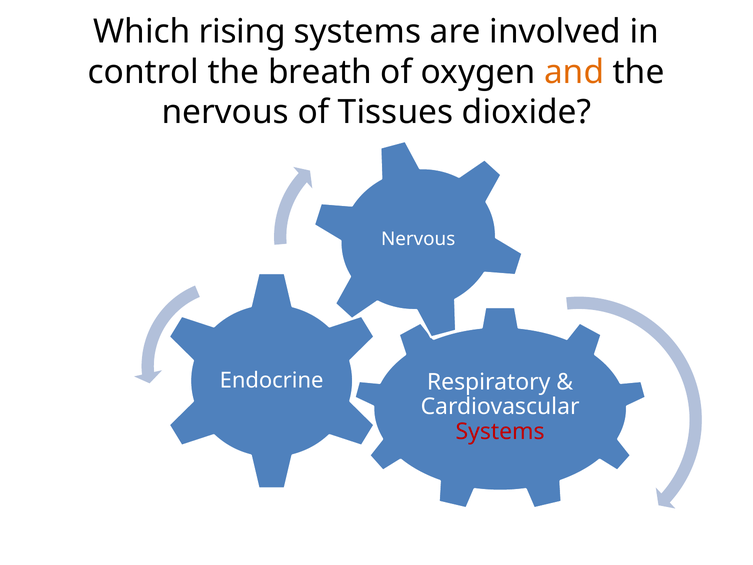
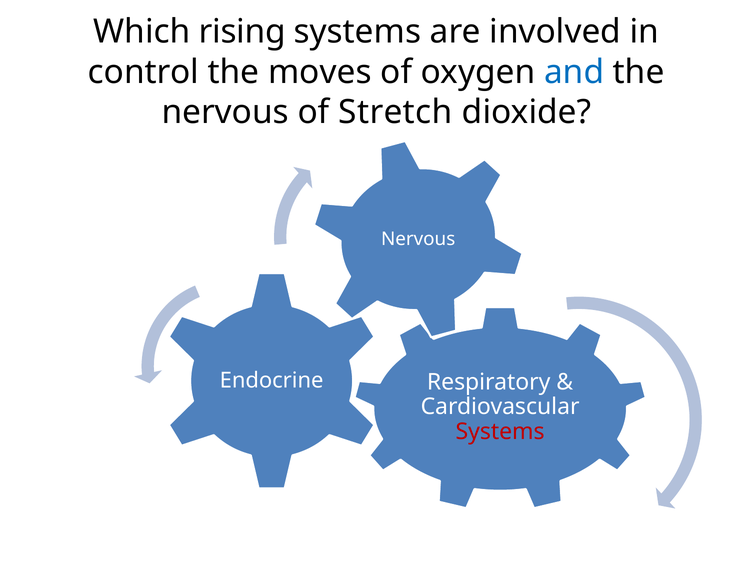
breath: breath -> moves
and colour: orange -> blue
Tissues: Tissues -> Stretch
